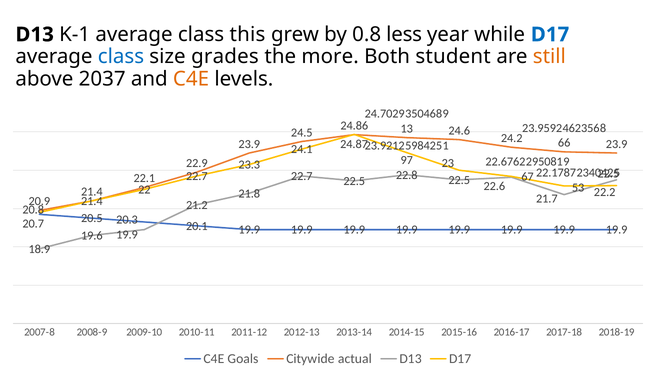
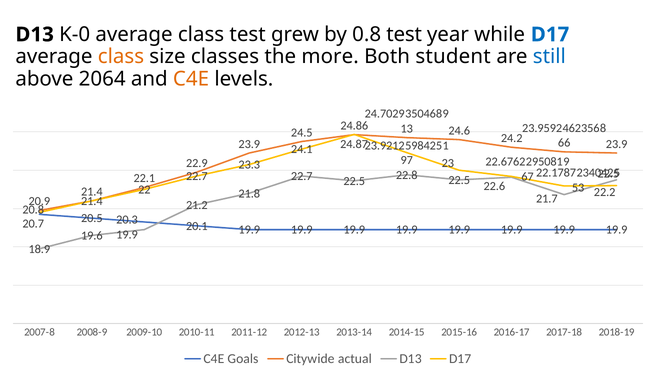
K-1: K-1 -> K-0
class this: this -> test
0.8 less: less -> test
class at (121, 57) colour: blue -> orange
grades: grades -> classes
still colour: orange -> blue
2037: 2037 -> 2064
